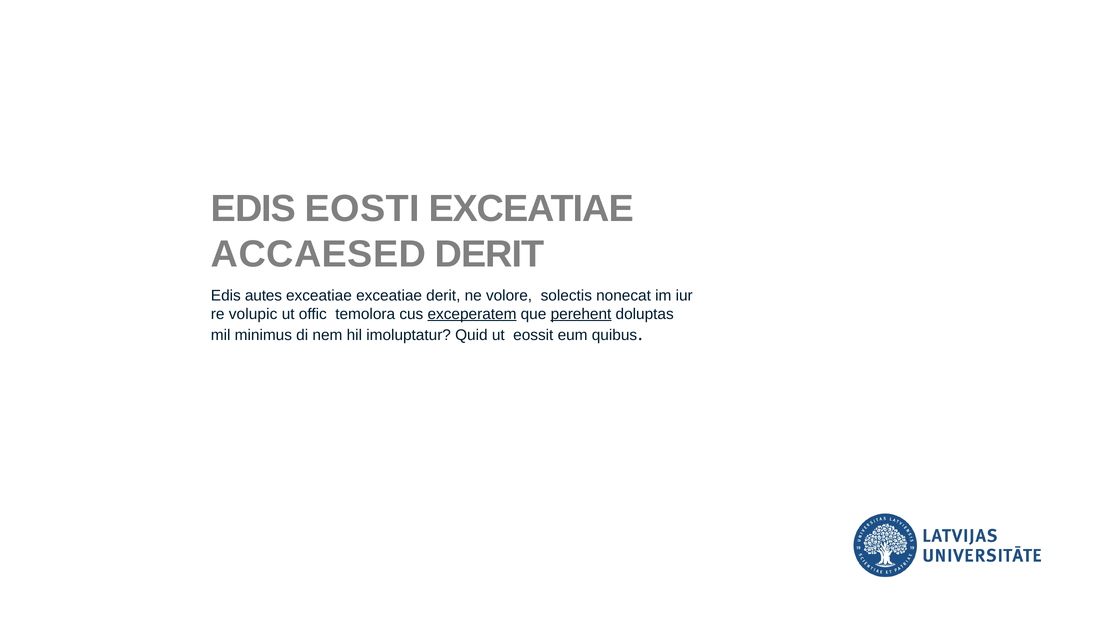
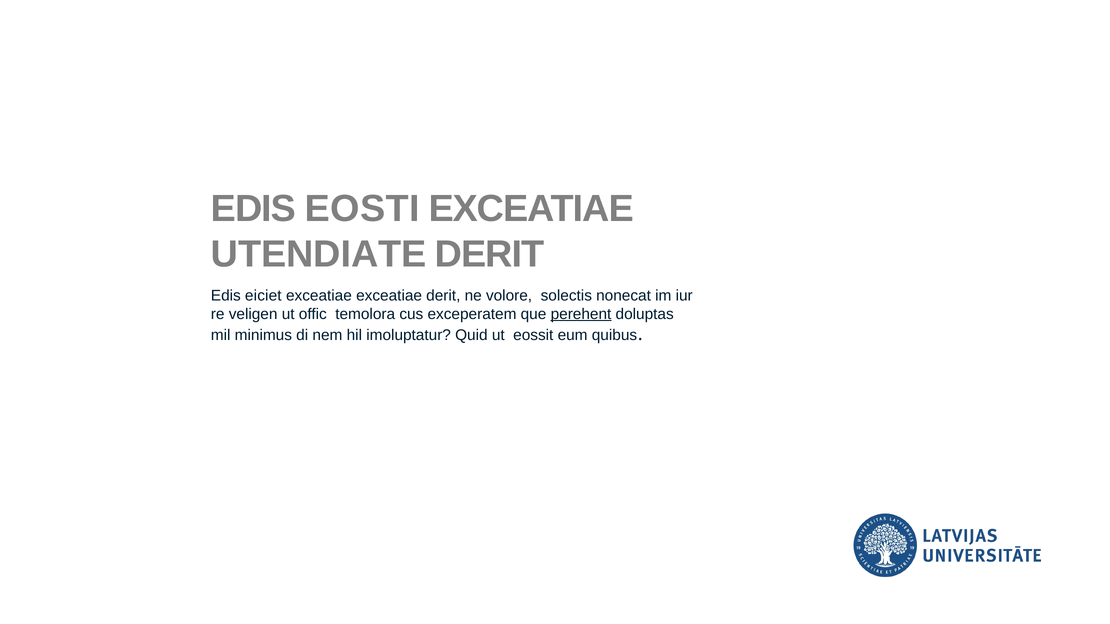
ACCAESED: ACCAESED -> UTENDIATE
autes: autes -> eiciet
volupic: volupic -> veligen
exceperatem underline: present -> none
